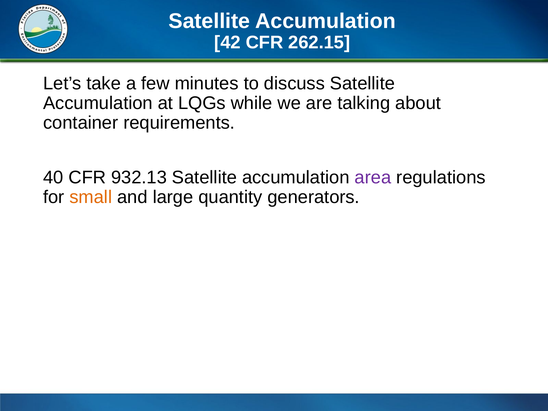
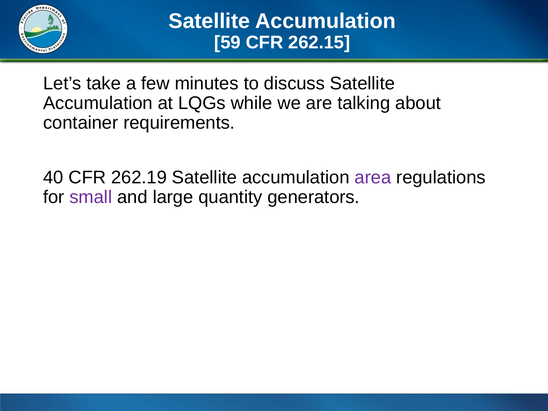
42: 42 -> 59
932.13: 932.13 -> 262.19
small colour: orange -> purple
